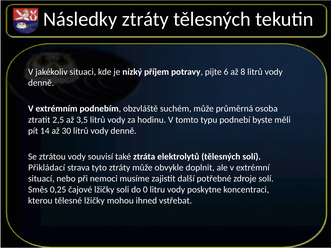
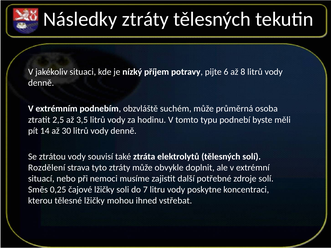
Přikládací: Přikládací -> Rozdělení
0: 0 -> 7
